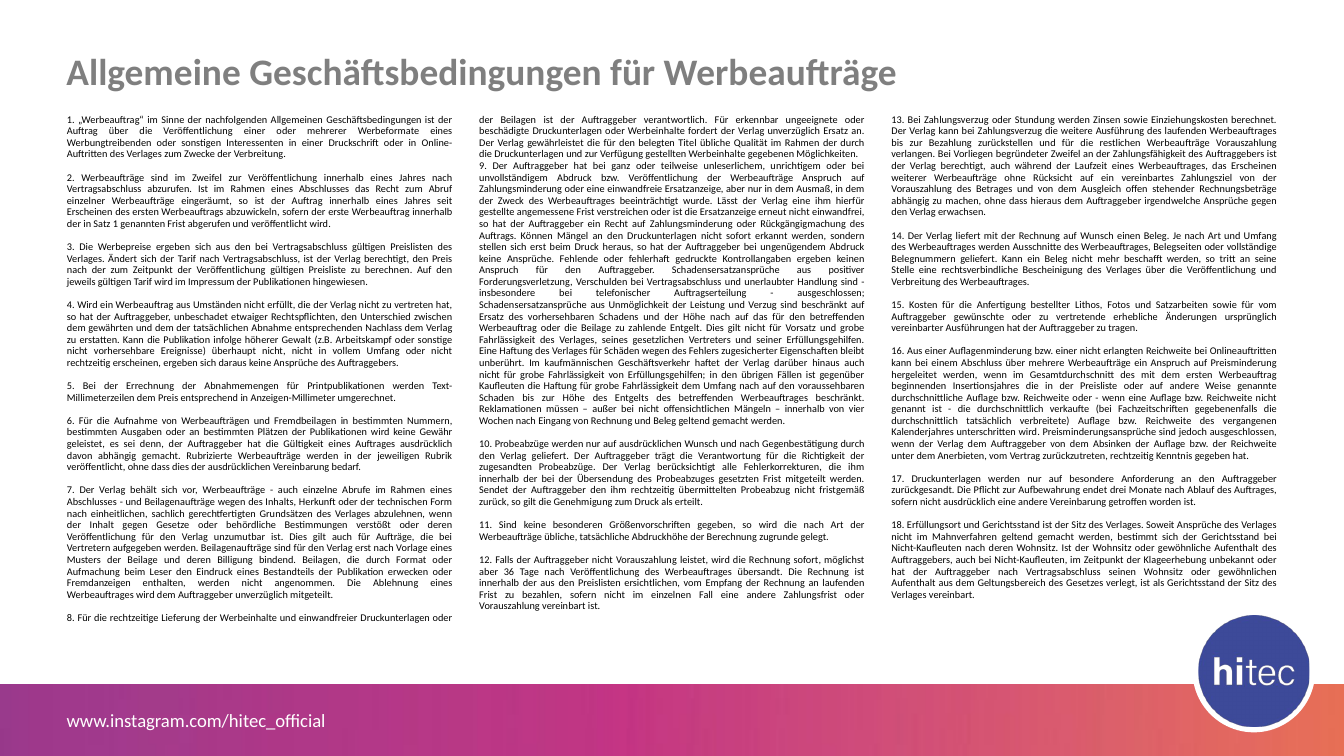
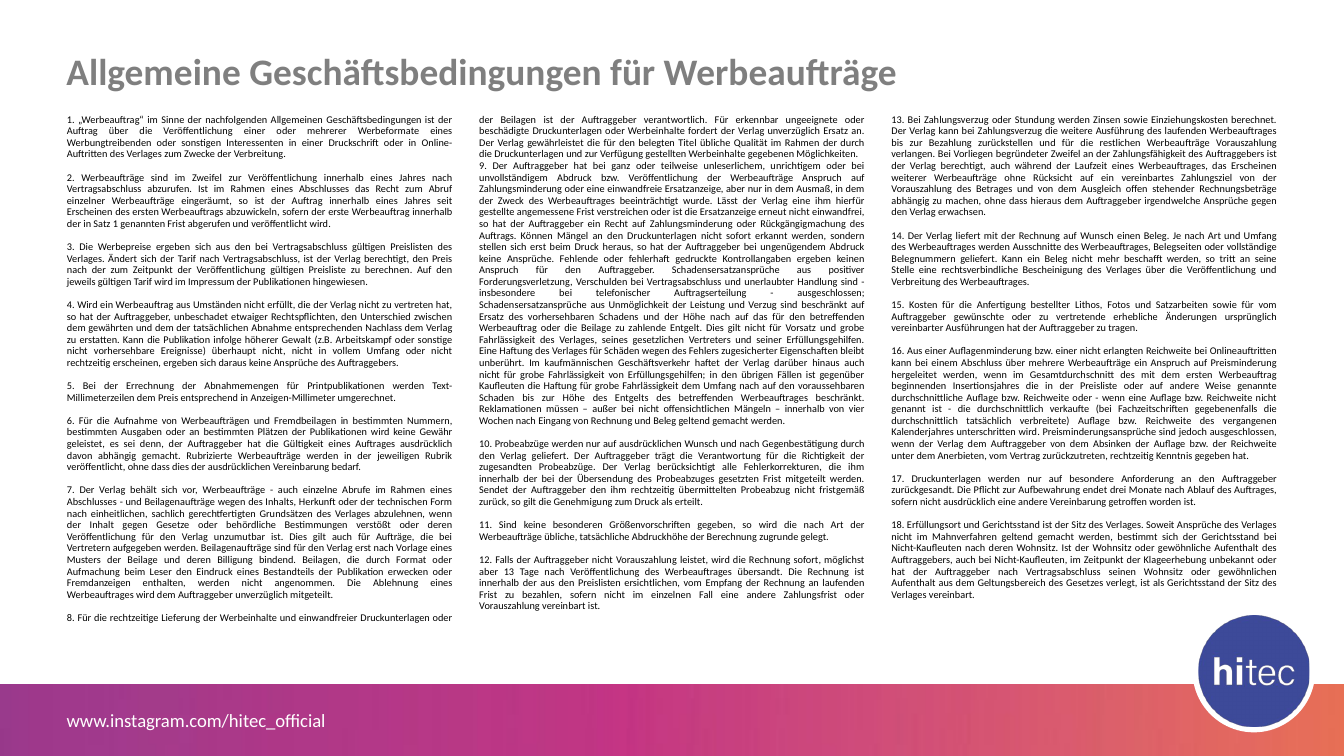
aber 36: 36 -> 13
